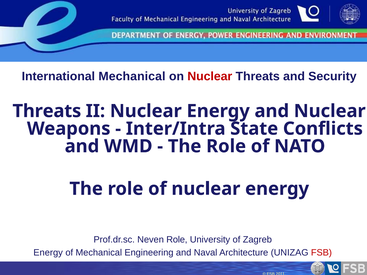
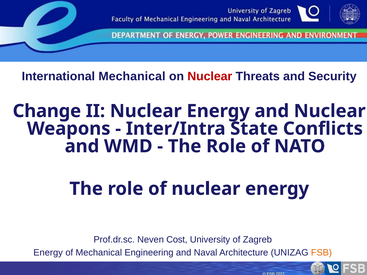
Threats at (47, 111): Threats -> Change
Neven Role: Role -> Cost
FSB at (321, 253) colour: red -> orange
